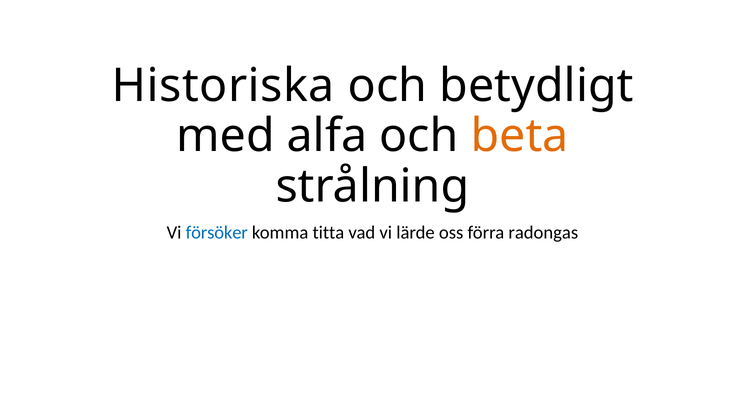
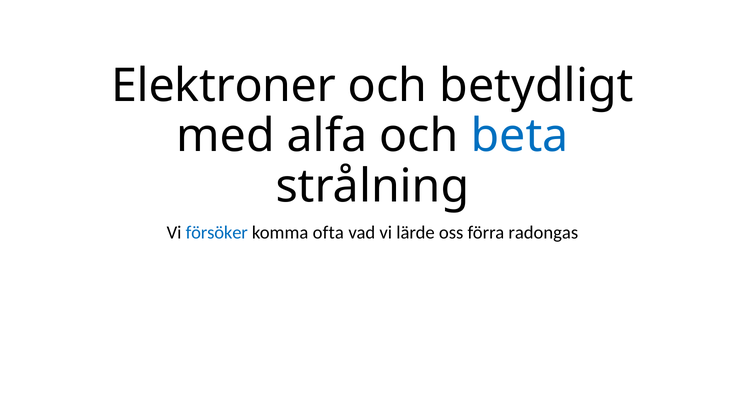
Historiska: Historiska -> Elektroner
beta colour: orange -> blue
titta: titta -> ofta
